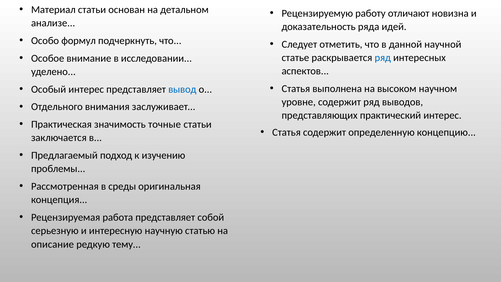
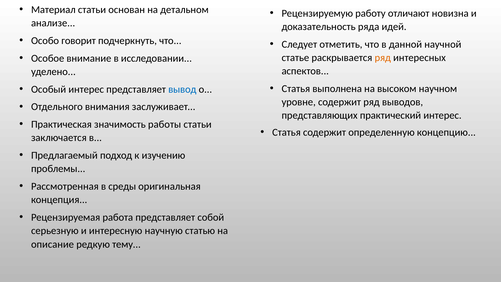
формул: формул -> говорит
ряд at (383, 58) colour: blue -> orange
точные: точные -> работы
